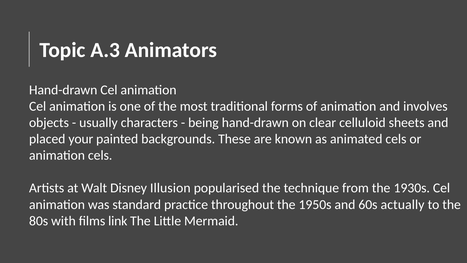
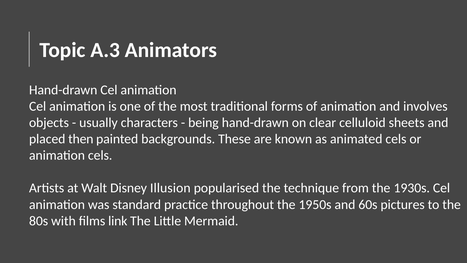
your: your -> then
actually: actually -> pictures
